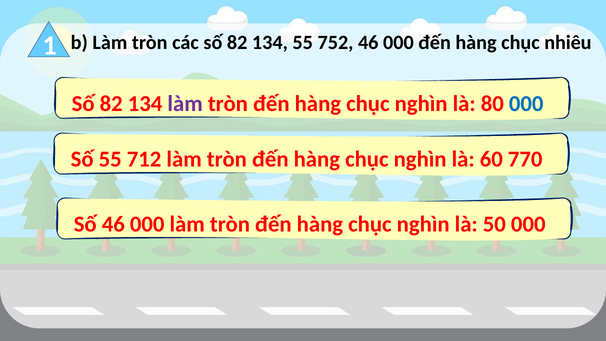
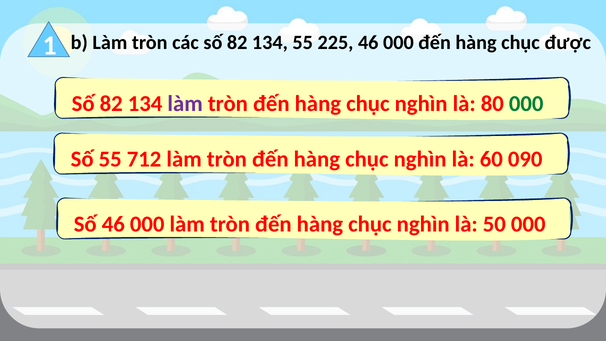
752: 752 -> 225
nhiêu: nhiêu -> được
000 at (526, 104) colour: blue -> green
770: 770 -> 090
